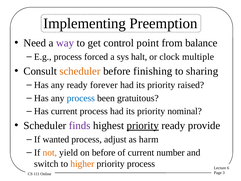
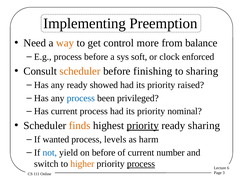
way colour: purple -> orange
point: point -> more
process forced: forced -> before
halt: halt -> soft
multiple: multiple -> enforced
forever: forever -> showed
gratuitous: gratuitous -> privileged
finds colour: purple -> orange
ready provide: provide -> sharing
adjust: adjust -> levels
not colour: orange -> blue
process at (141, 164) underline: none -> present
